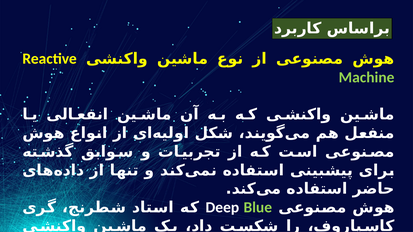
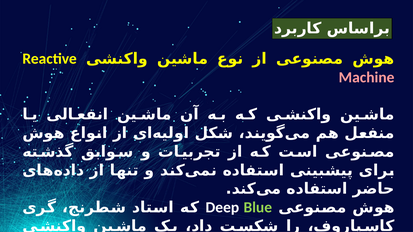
Machine colour: light green -> pink
